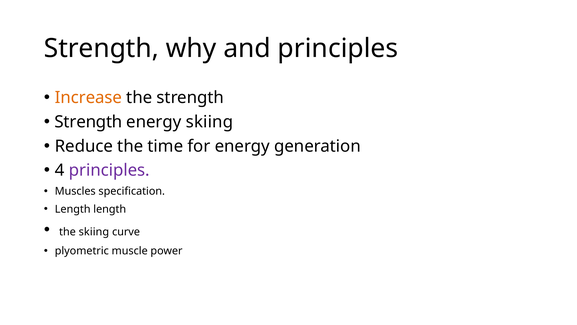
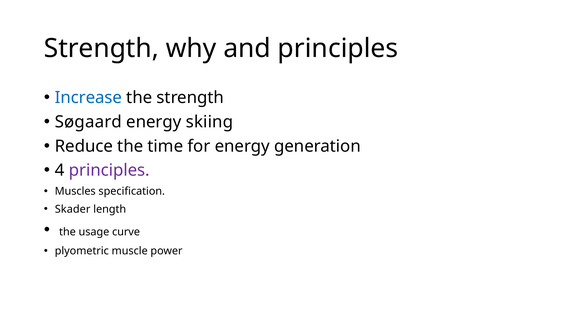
Increase colour: orange -> blue
Strength at (88, 122): Strength -> Søgaard
Length at (73, 209): Length -> Skader
the skiing: skiing -> usage
